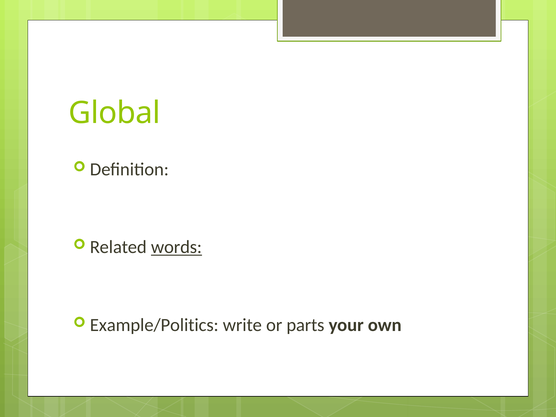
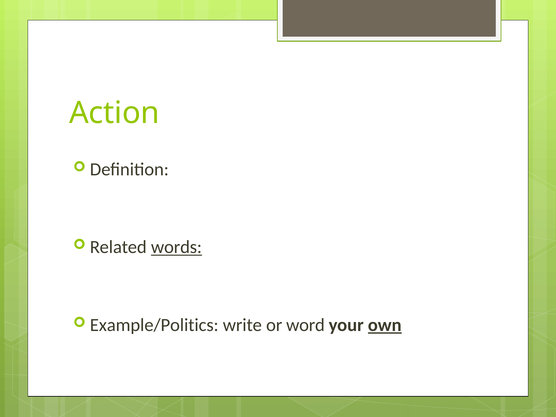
Global: Global -> Action
parts: parts -> word
own underline: none -> present
